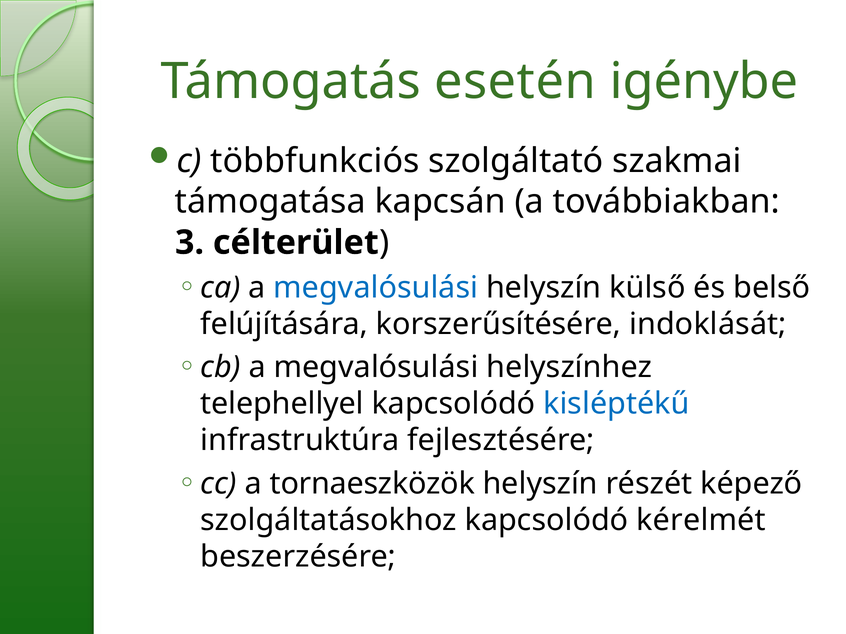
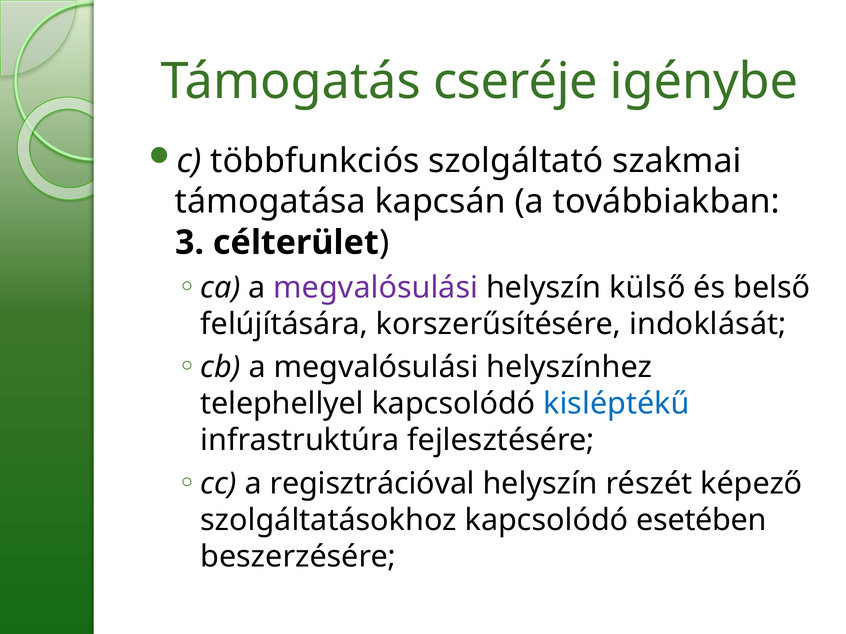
esetén: esetén -> cseréje
megvalósulási at (376, 288) colour: blue -> purple
tornaeszközök: tornaeszközök -> regisztrációval
kérelmét: kérelmét -> esetében
